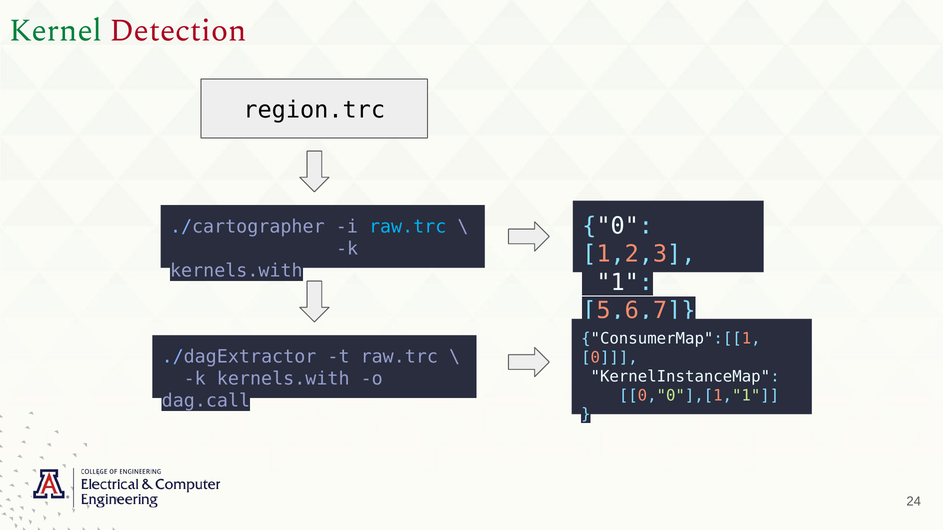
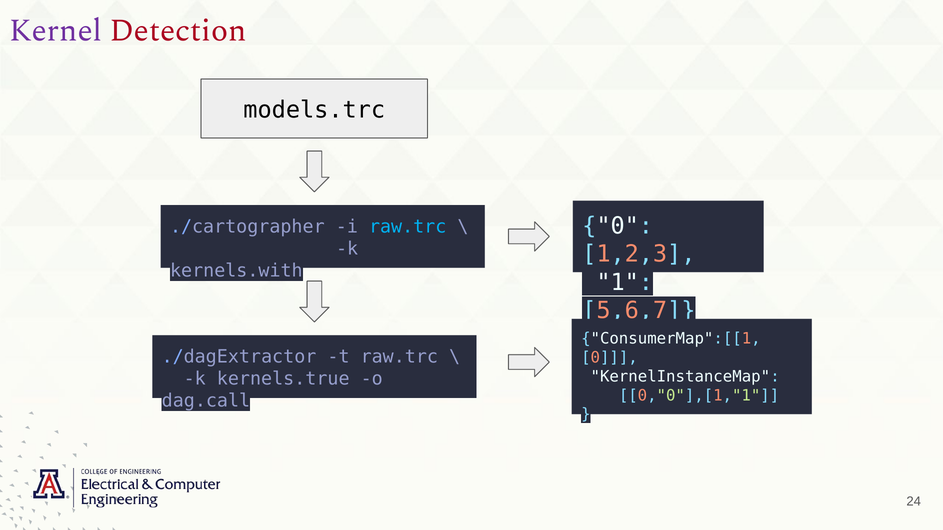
Kernel colour: green -> purple
region.trc: region.trc -> models.trc
kernels.with at (283, 379): kernels.with -> kernels.true
